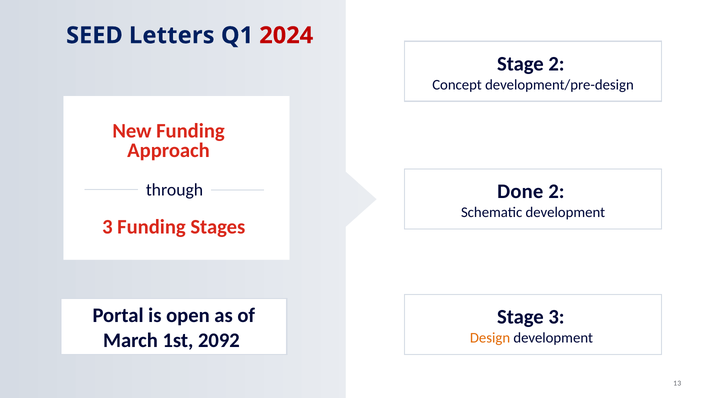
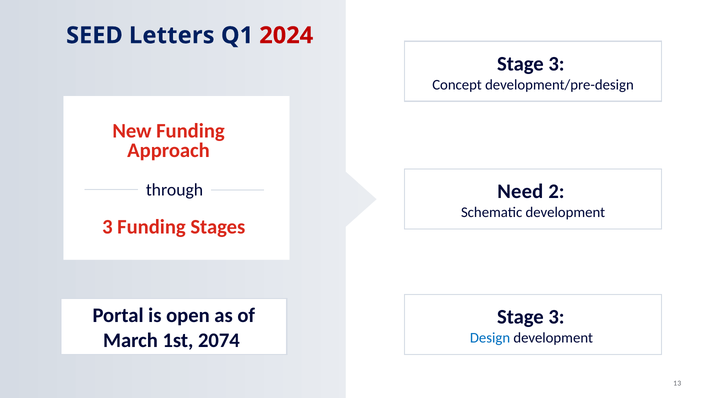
2 at (556, 64): 2 -> 3
Done: Done -> Need
Design colour: orange -> blue
2092: 2092 -> 2074
